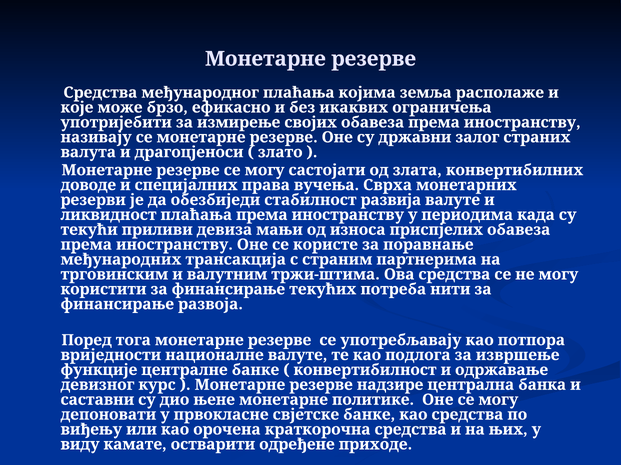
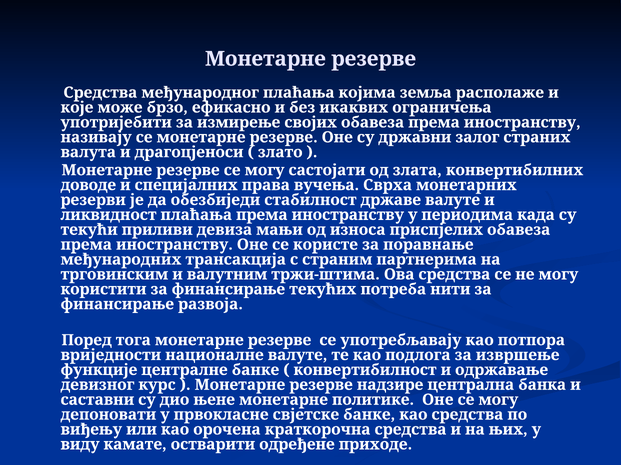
развија: развија -> државе
